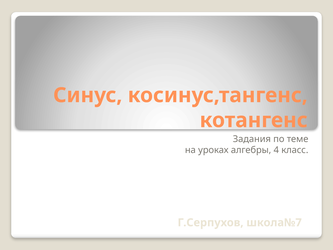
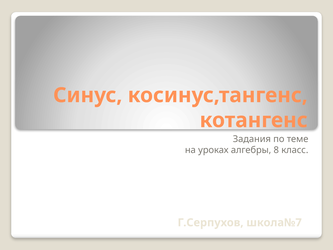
4: 4 -> 8
